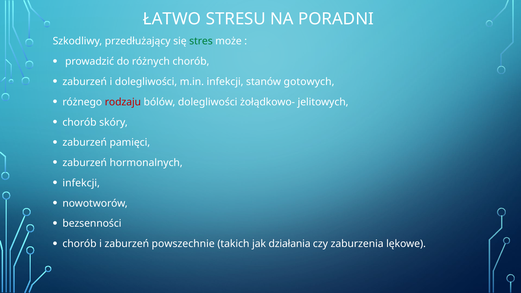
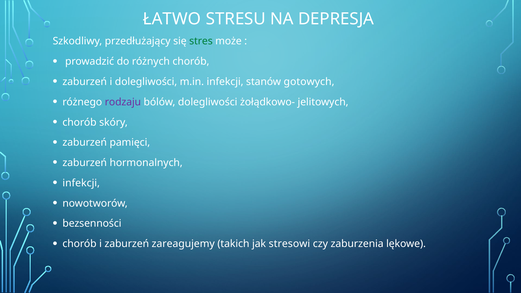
PORADNI: PORADNI -> DEPRESJA
rodzaju colour: red -> purple
powszechnie: powszechnie -> zareagujemy
działania: działania -> stresowi
